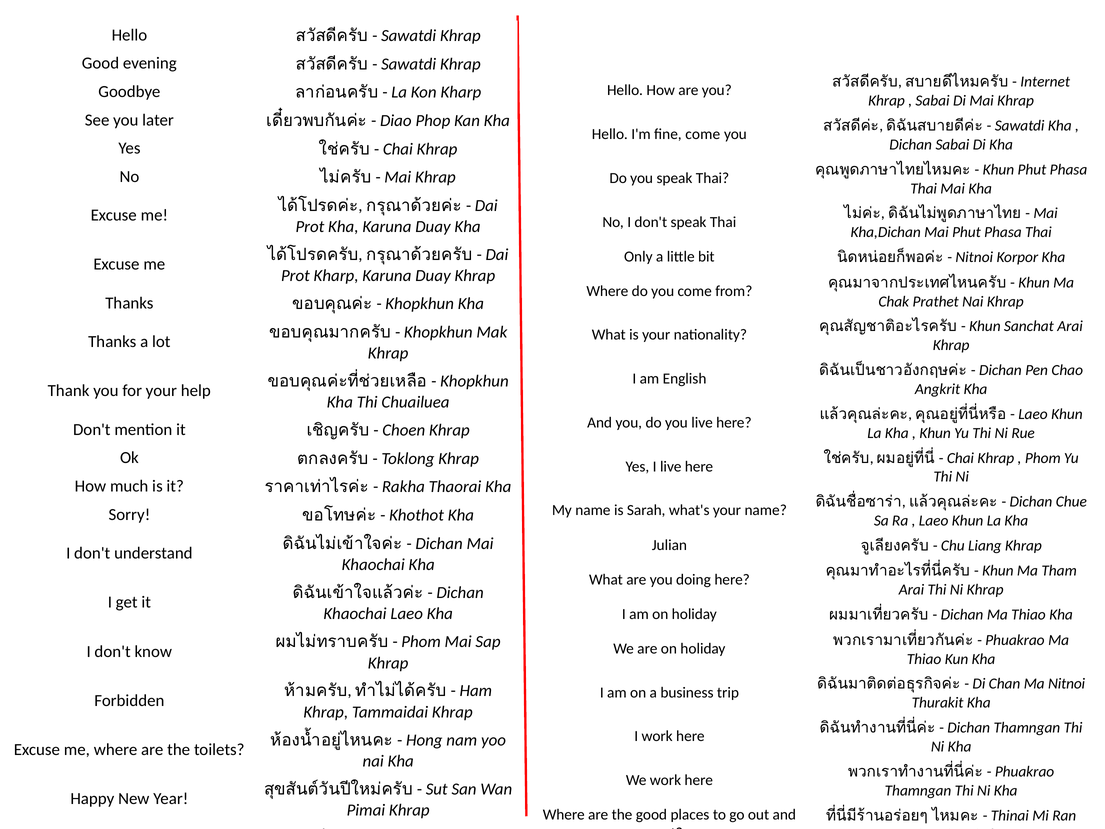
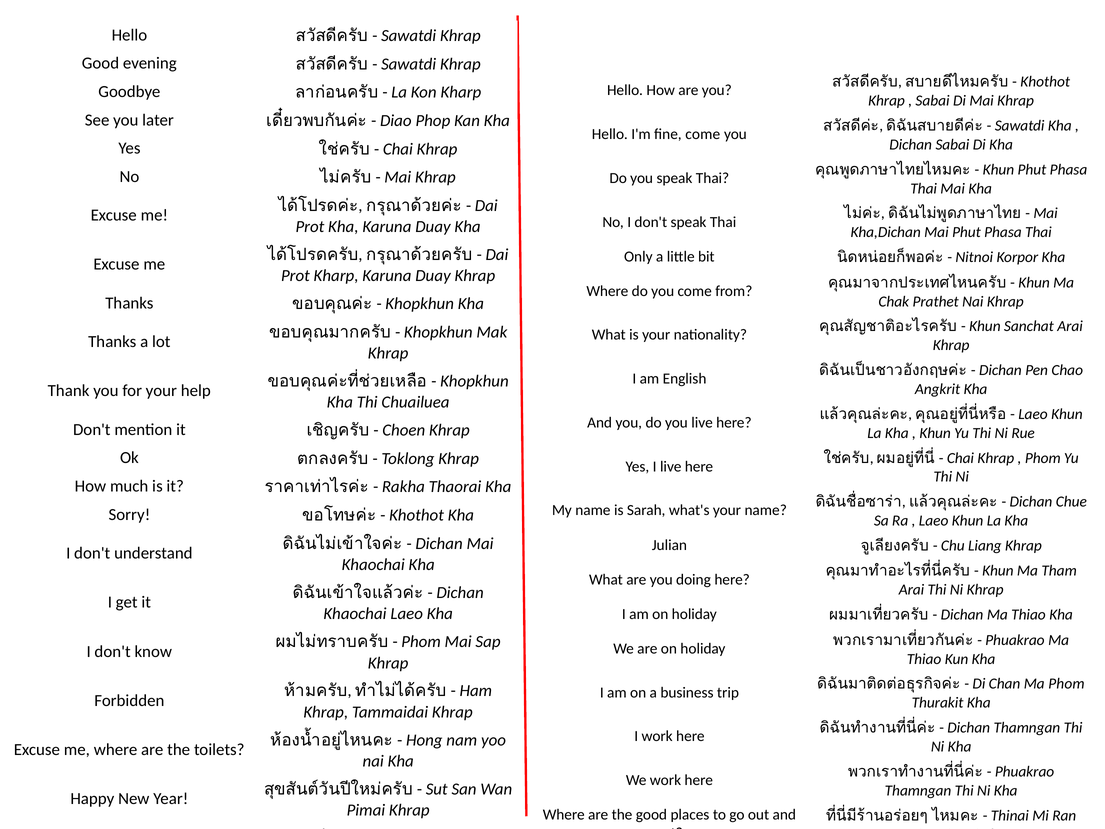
Internet at (1045, 82): Internet -> Khothot
Ma Nitnoi: Nitnoi -> Phom
